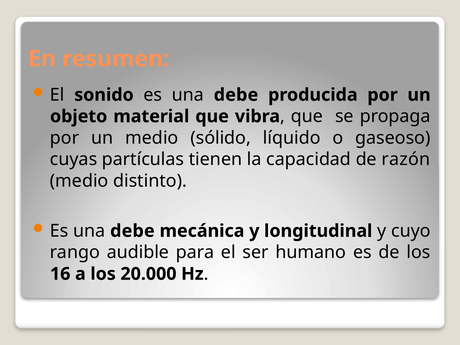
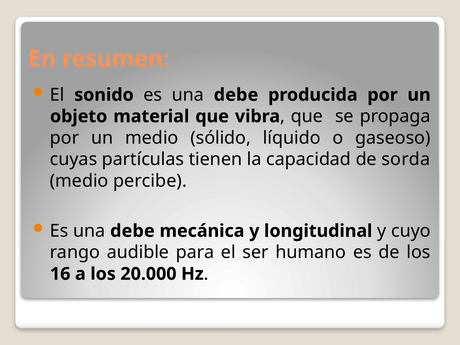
razón: razón -> sorda
distinto: distinto -> percibe
